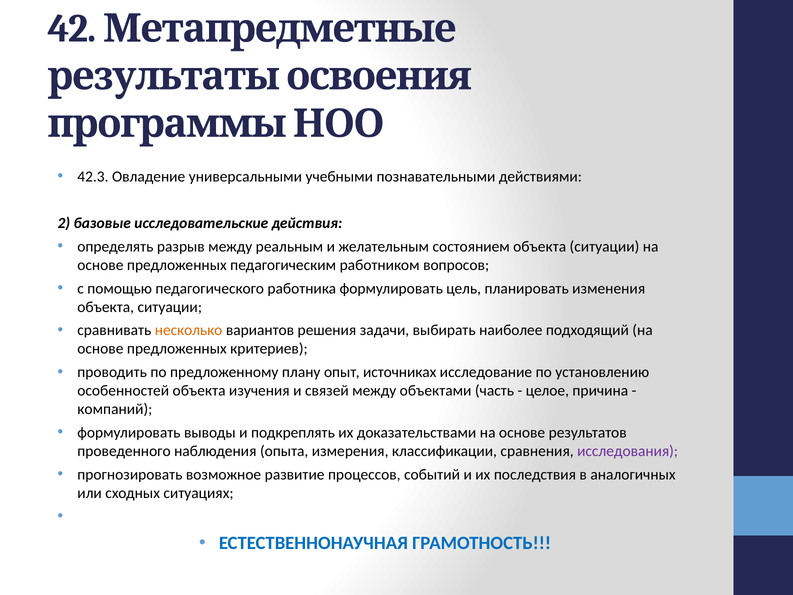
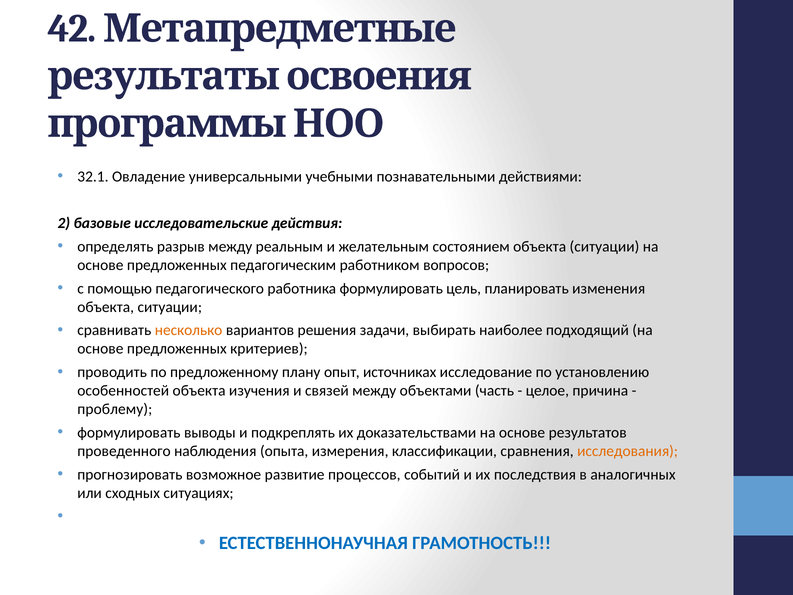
42.3: 42.3 -> 32.1
компаний: компаний -> проблему
исследования colour: purple -> orange
